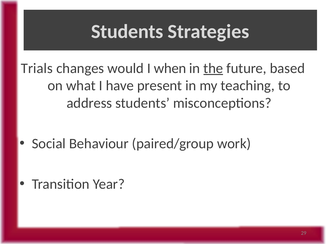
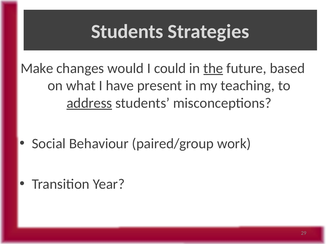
Trials: Trials -> Make
when: when -> could
address underline: none -> present
